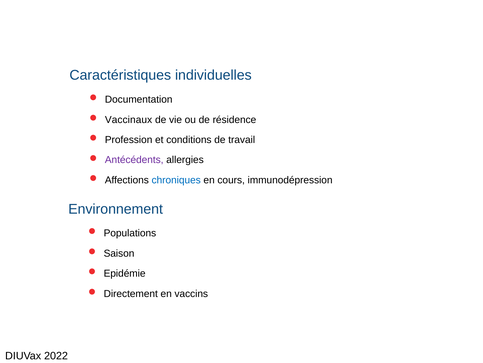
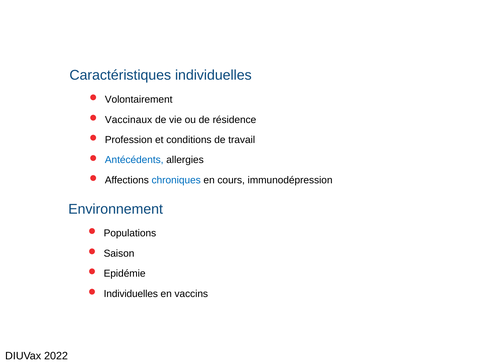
Documentation: Documentation -> Volontairement
Antécédents colour: purple -> blue
Directement at (131, 293): Directement -> Individuelles
